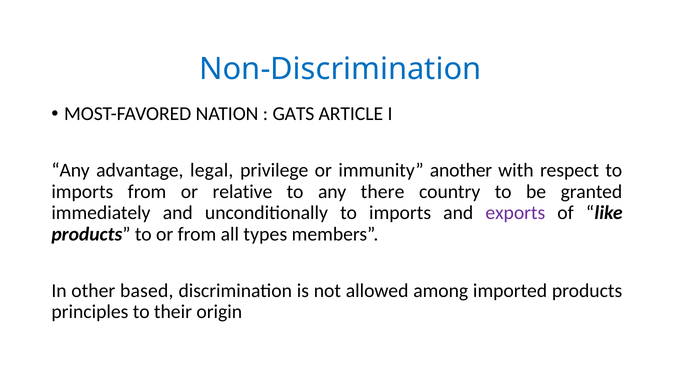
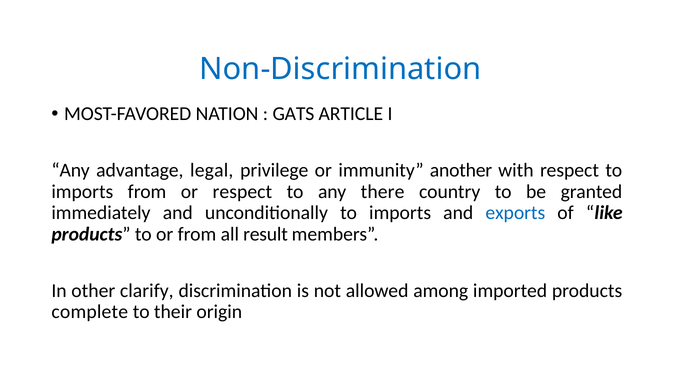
or relative: relative -> respect
exports colour: purple -> blue
types: types -> result
based: based -> clarify
principles: principles -> complete
